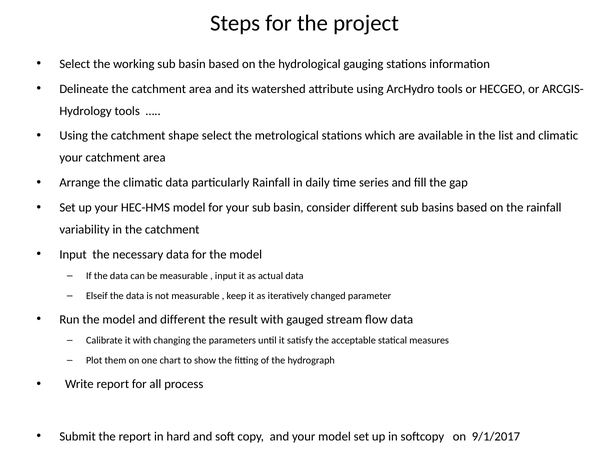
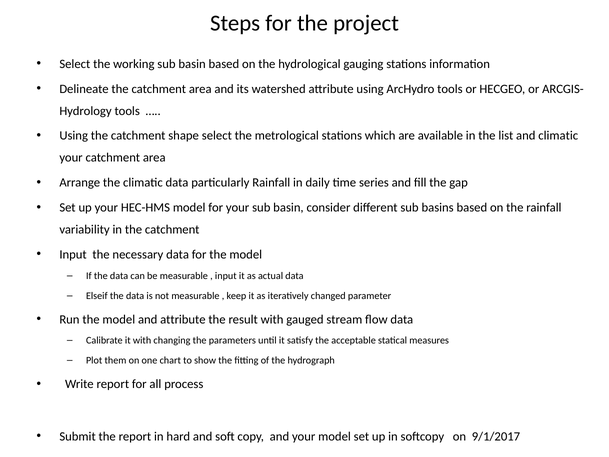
and different: different -> attribute
